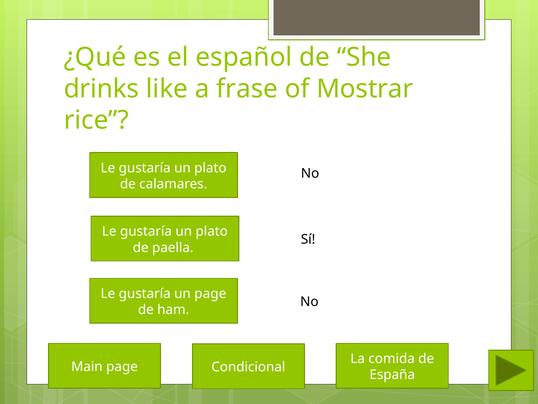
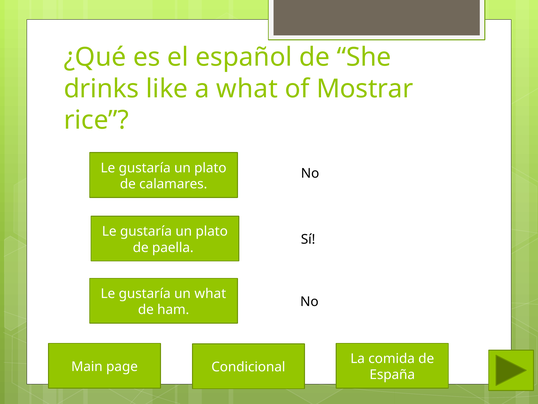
a frase: frase -> what
un page: page -> what
